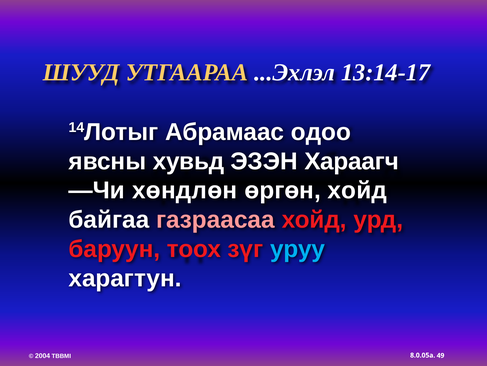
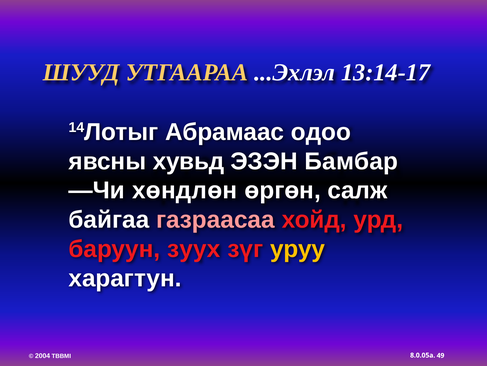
Хараагч: Хараагч -> Бамбар
өргөн хойд: хойд -> салж
тоох: тоох -> зуух
уруу colour: light blue -> yellow
